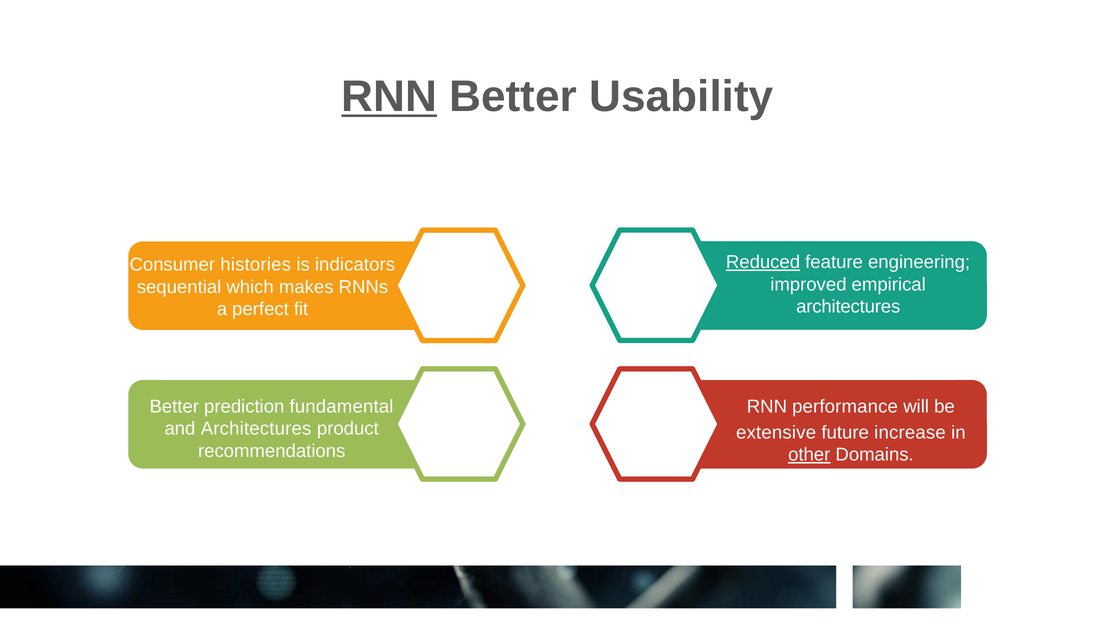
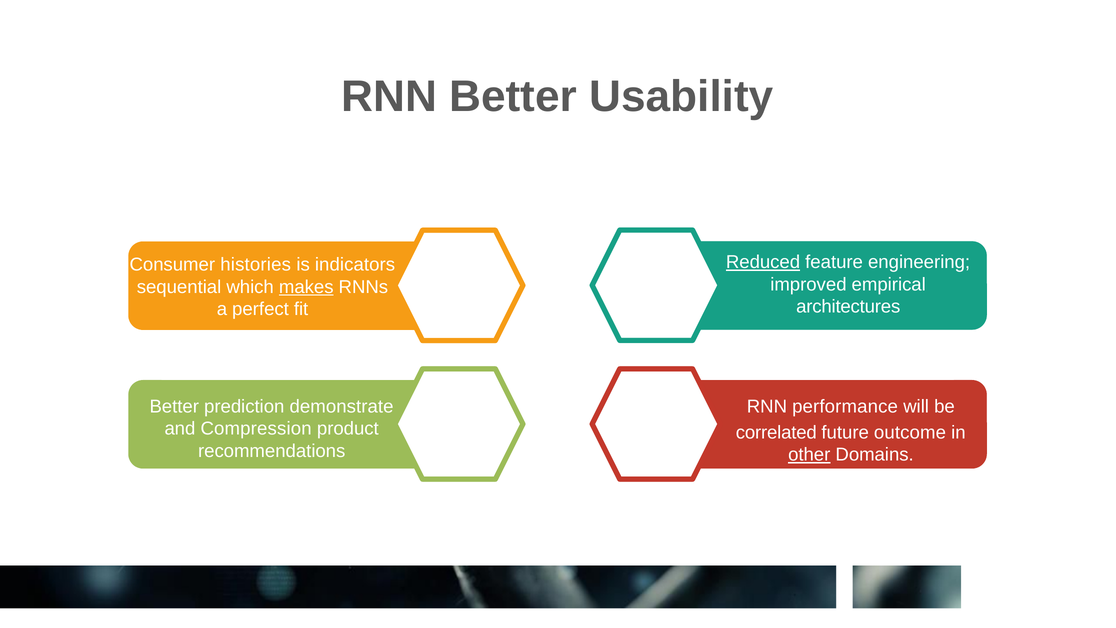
RNN at (389, 97) underline: present -> none
makes underline: none -> present
fundamental: fundamental -> demonstrate
and Architectures: Architectures -> Compression
extensive: extensive -> correlated
increase: increase -> outcome
